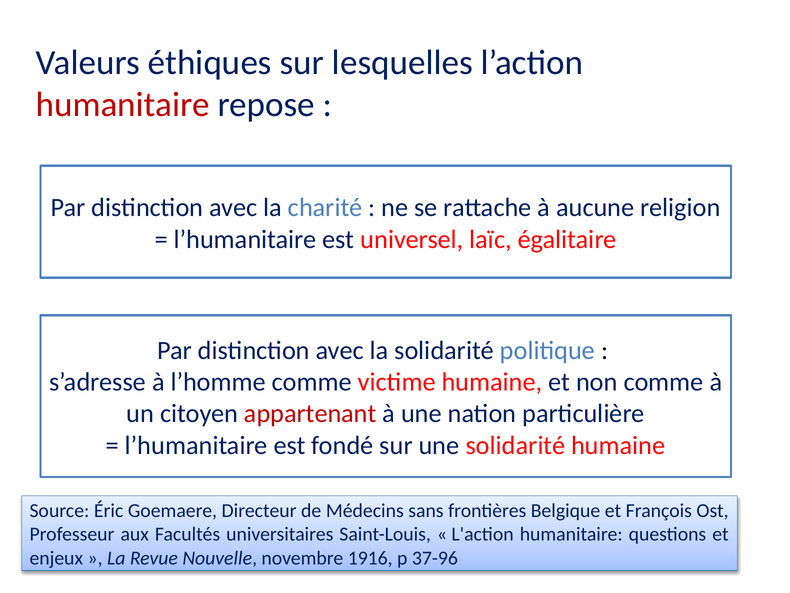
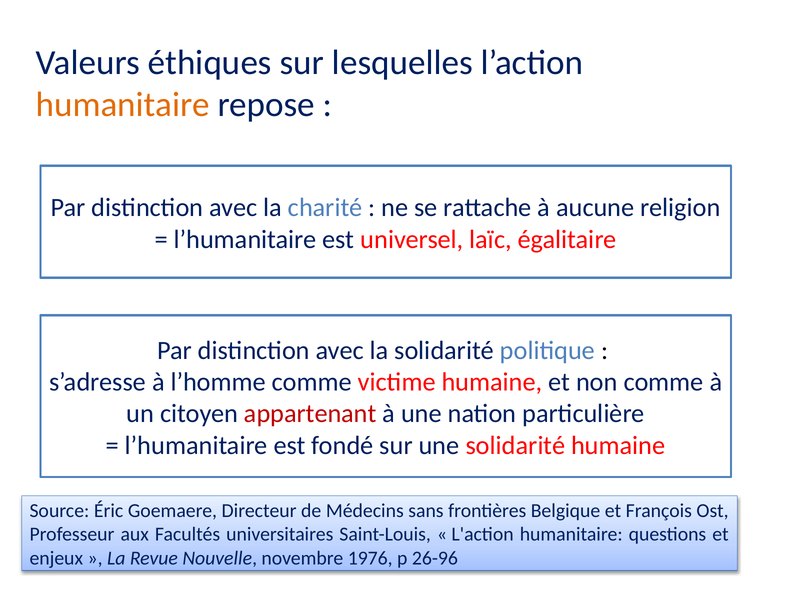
humanitaire at (123, 105) colour: red -> orange
1916: 1916 -> 1976
37-96: 37-96 -> 26-96
